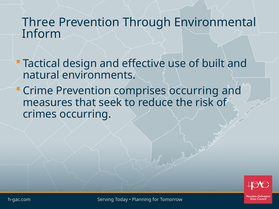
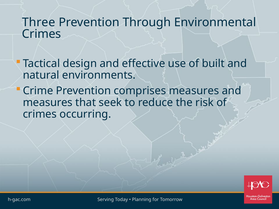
Inform at (42, 34): Inform -> Crimes
comprises occurring: occurring -> measures
